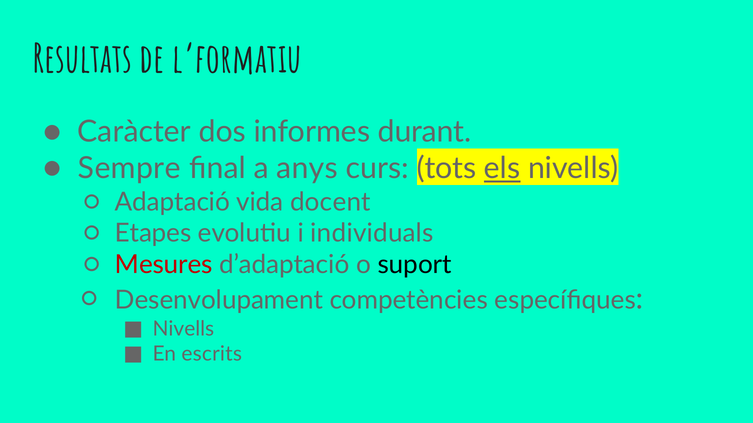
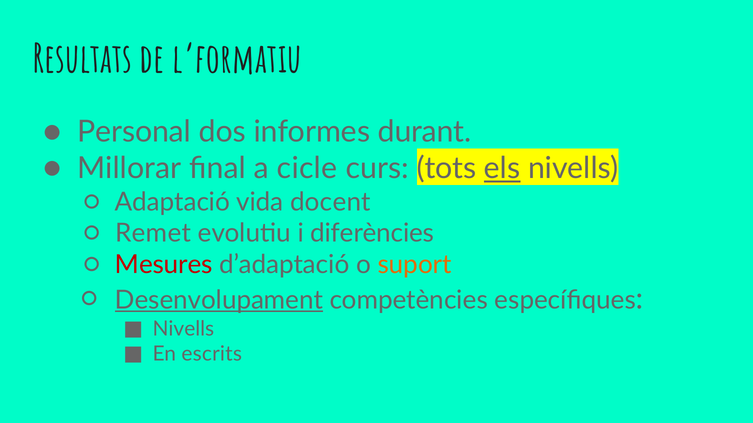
Caràcter: Caràcter -> Personal
Sempre: Sempre -> Millorar
anys: anys -> cicle
Etapes: Etapes -> Remet
individuals: individuals -> diferències
suport colour: black -> orange
Desenvolupament underline: none -> present
